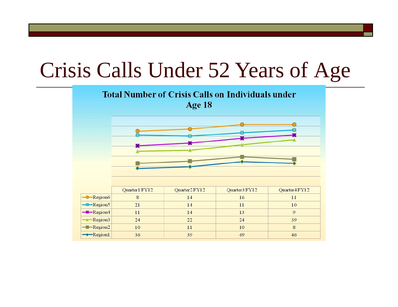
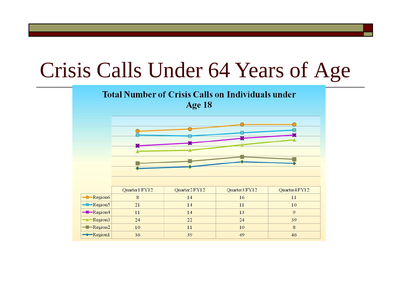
52: 52 -> 64
